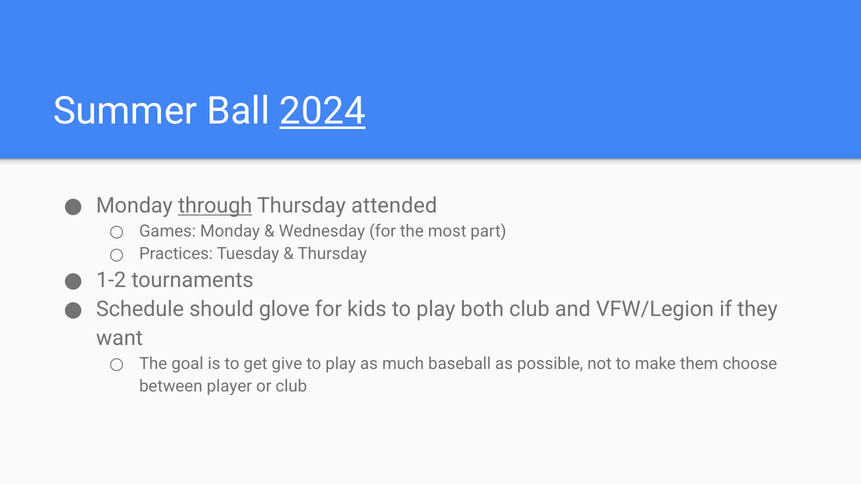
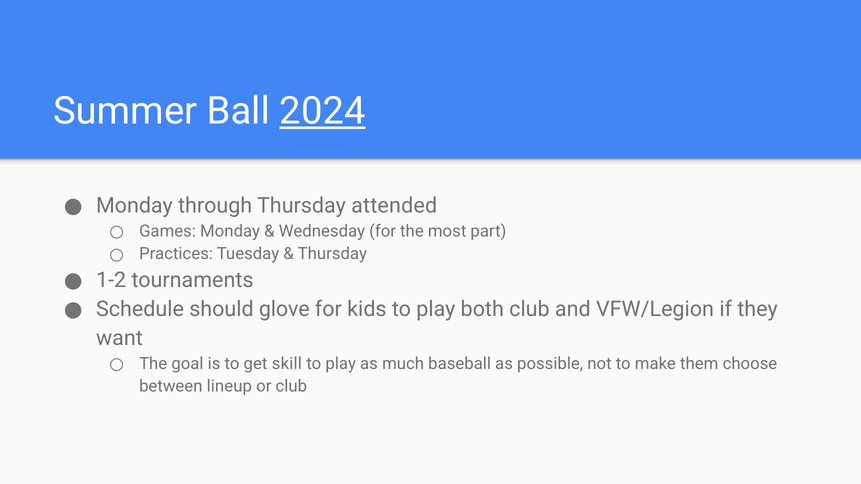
through underline: present -> none
give: give -> skill
player: player -> lineup
